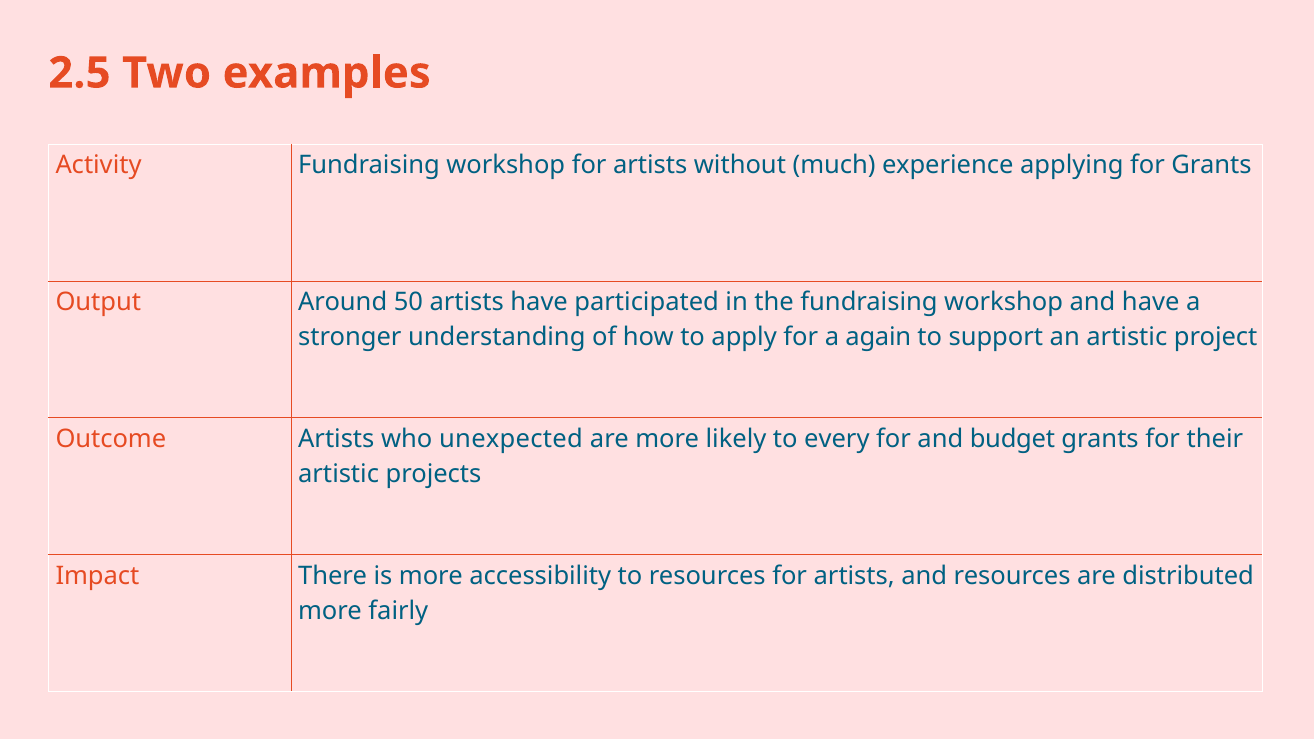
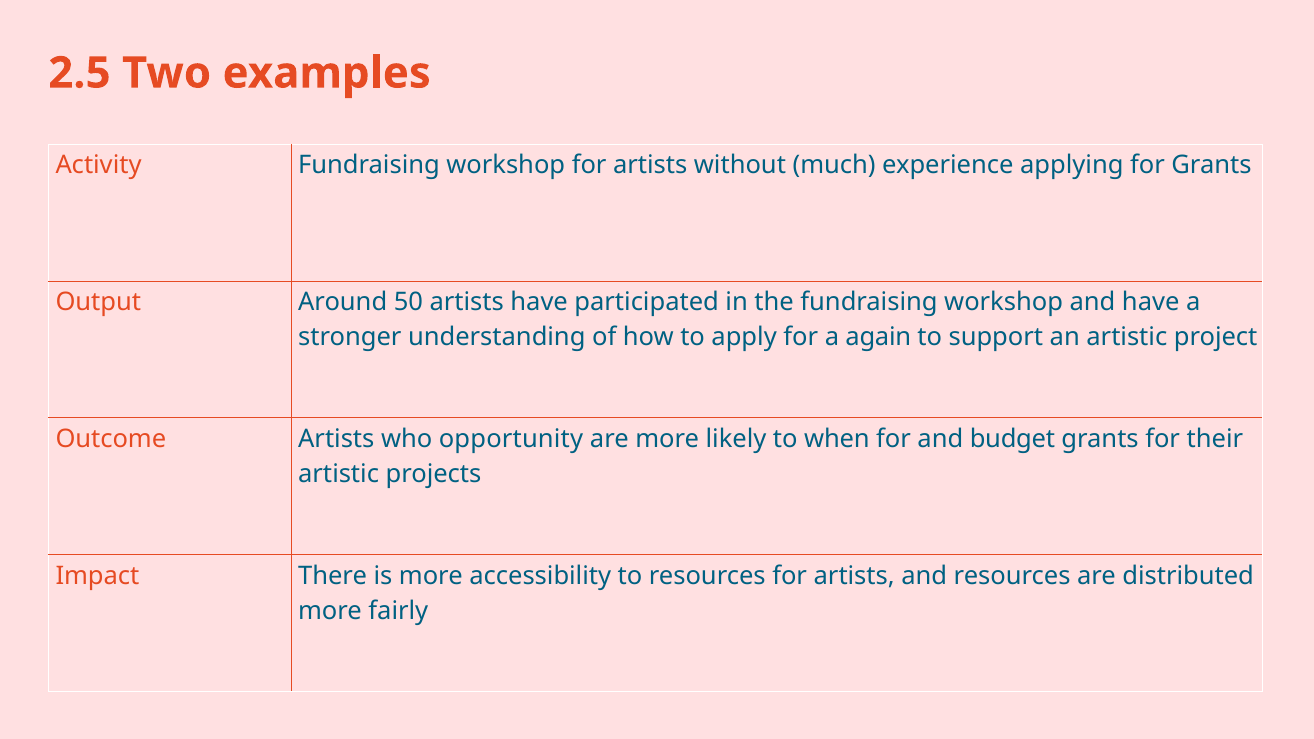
unexpected: unexpected -> opportunity
every: every -> when
